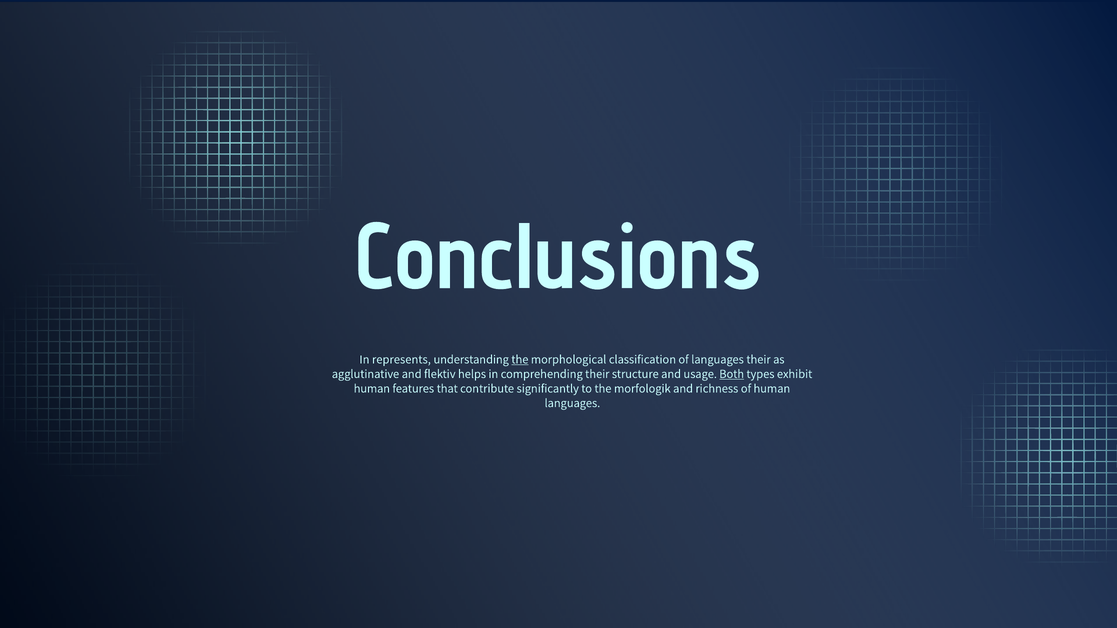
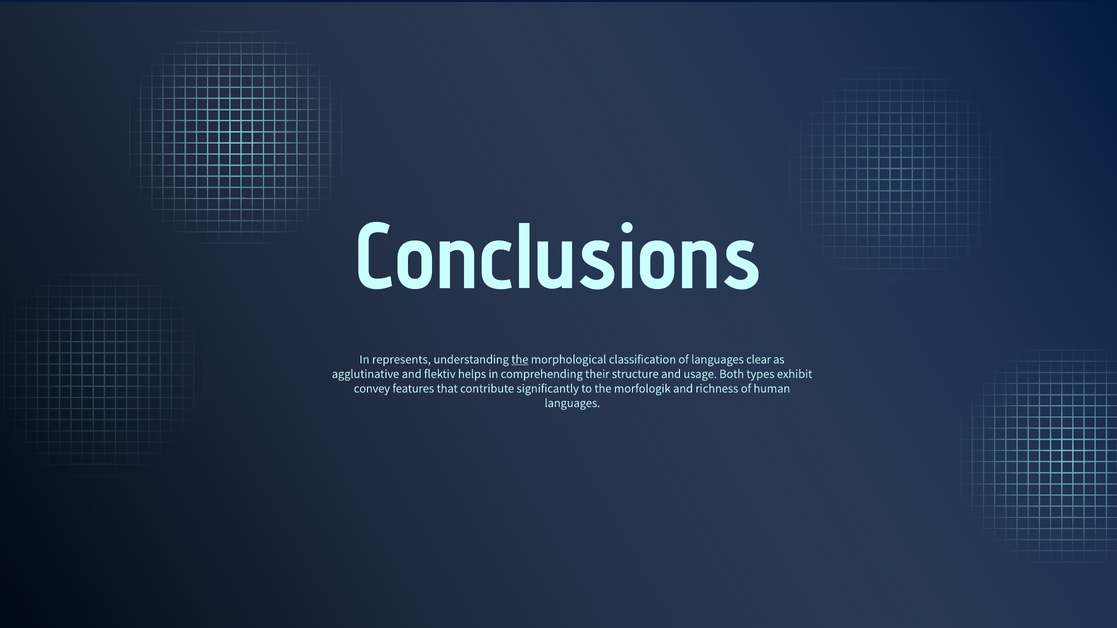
languages their: their -> clear
Both underline: present -> none
human at (372, 389): human -> convey
